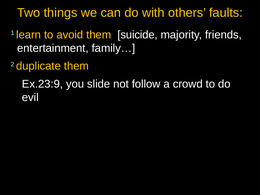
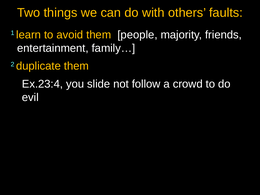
suicide: suicide -> people
Ex.23:9: Ex.23:9 -> Ex.23:4
